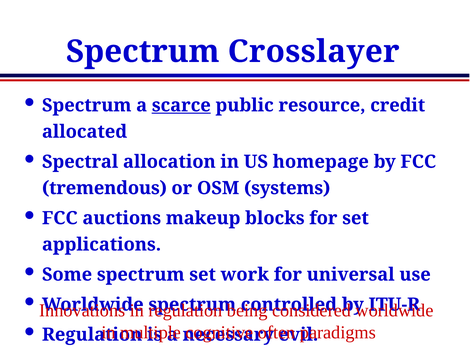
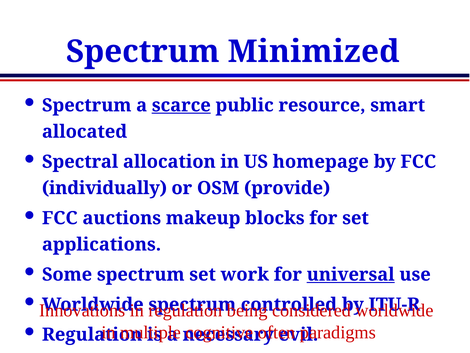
Crosslayer: Crosslayer -> Minimized
credit: credit -> smart
tremendous: tremendous -> individually
systems: systems -> provide
universal underline: none -> present
